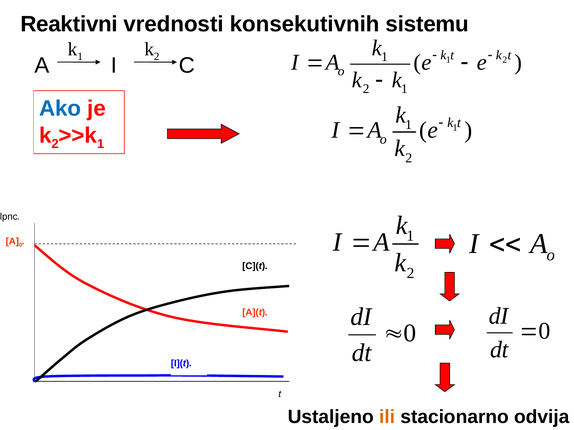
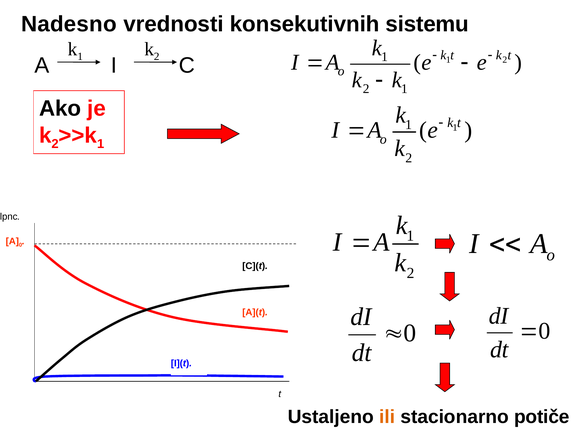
Reaktivni: Reaktivni -> Nadesno
Ako colour: blue -> black
odvija: odvija -> potiče
